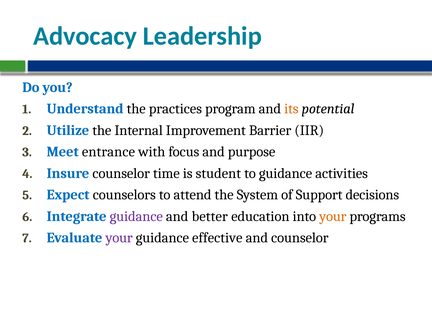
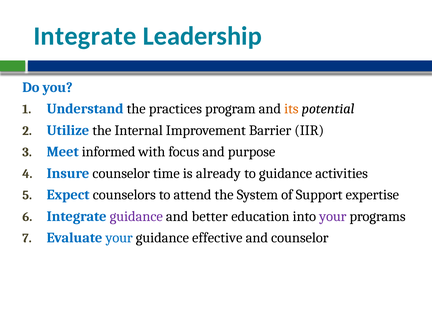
Advocacy at (85, 36): Advocacy -> Integrate
entrance: entrance -> informed
student: student -> already
decisions: decisions -> expertise
your at (333, 216) colour: orange -> purple
your at (119, 238) colour: purple -> blue
